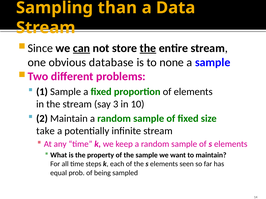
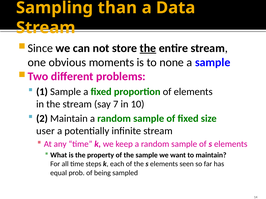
can underline: present -> none
database: database -> moments
3: 3 -> 7
take: take -> user
